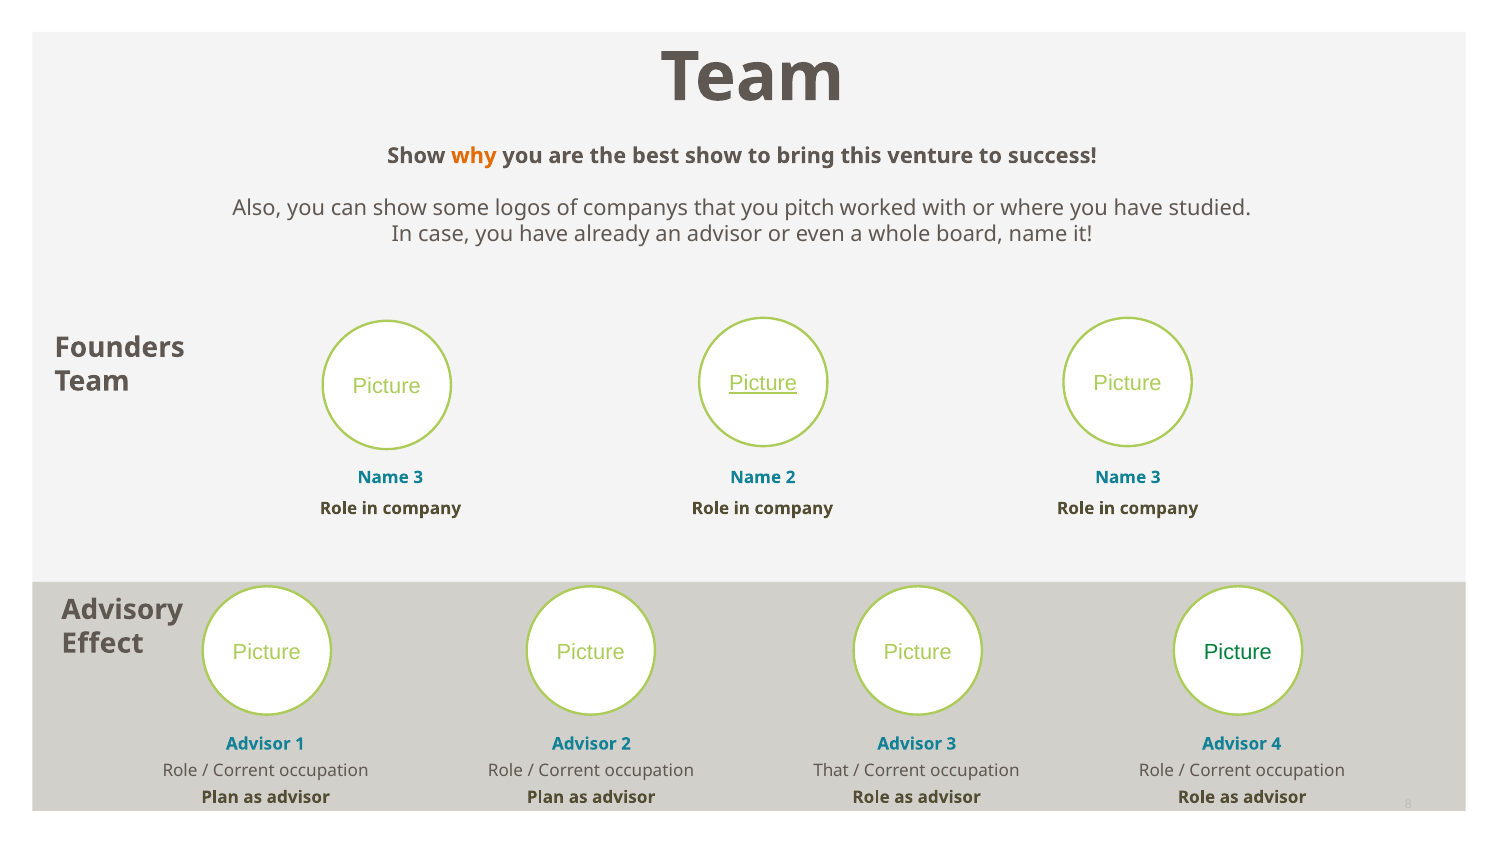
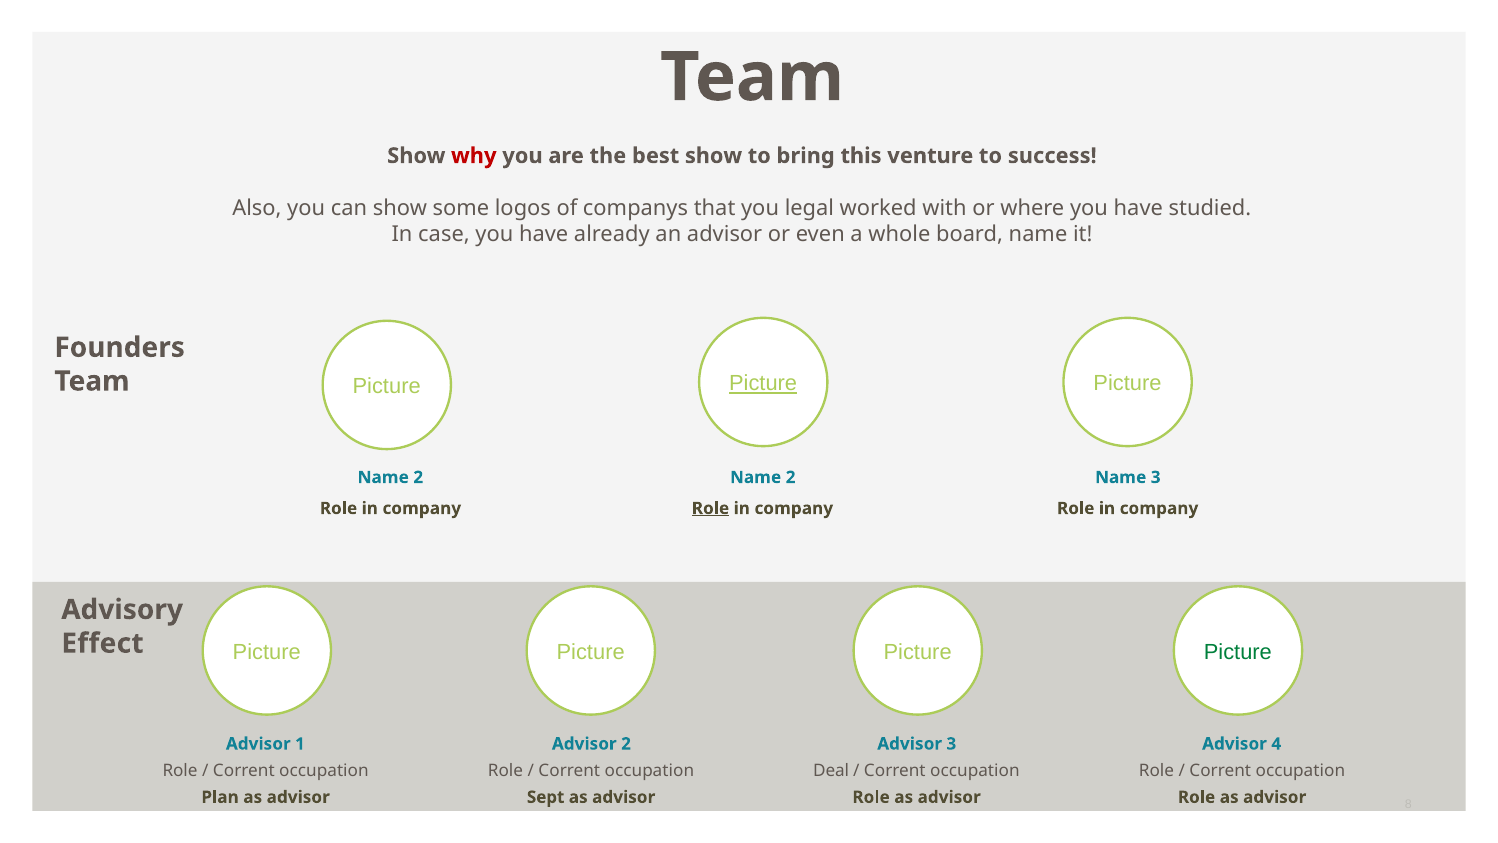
why colour: orange -> red
pitch: pitch -> legal
3 at (418, 477): 3 -> 2
Role at (710, 508) underline: none -> present
That at (831, 770): That -> Deal
Plan at (546, 797): Plan -> Sept
